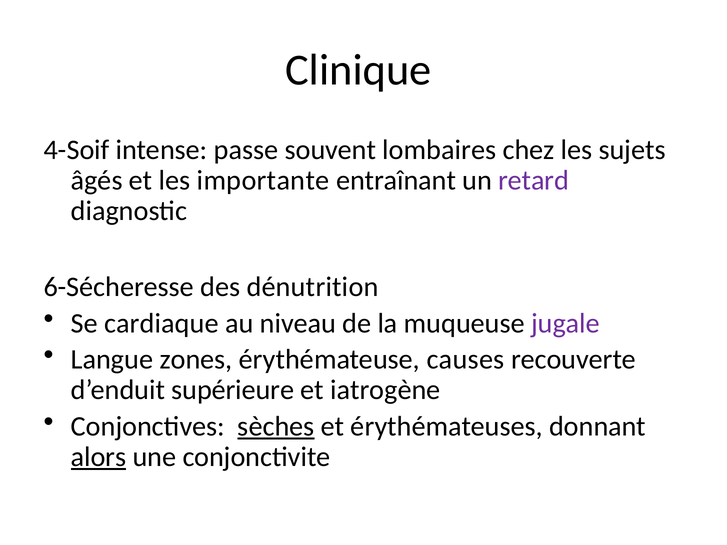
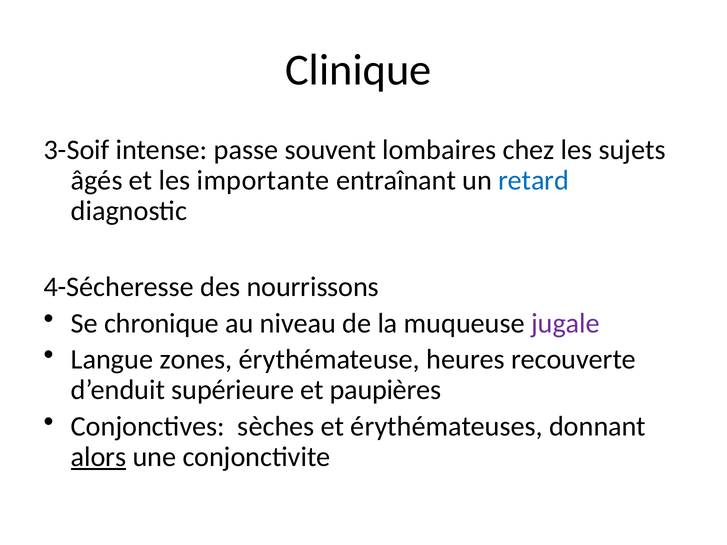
4-Soif: 4-Soif -> 3-Soif
retard colour: purple -> blue
6-Sécheresse: 6-Sécheresse -> 4-Sécheresse
dénutrition: dénutrition -> nourrissons
cardiaque: cardiaque -> chronique
causes: causes -> heures
iatrogène: iatrogène -> paupières
sèches underline: present -> none
